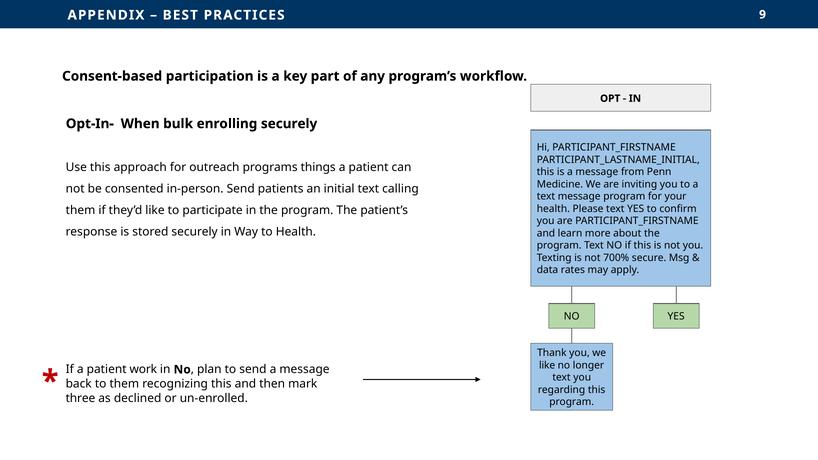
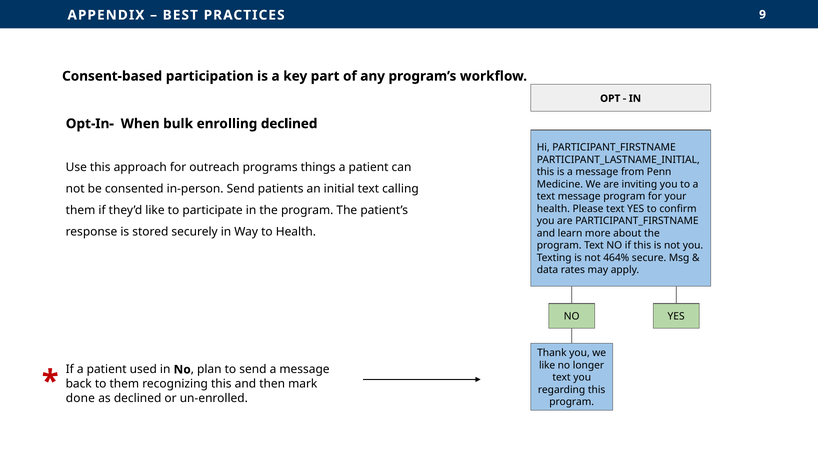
enrolling securely: securely -> declined
700%: 700% -> 464%
work: work -> used
three: three -> done
